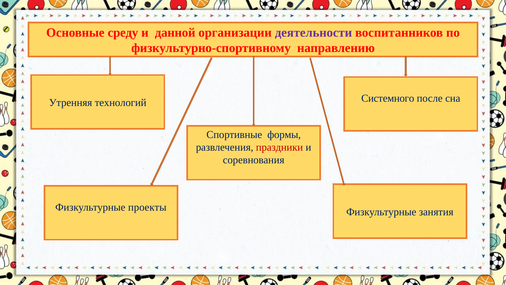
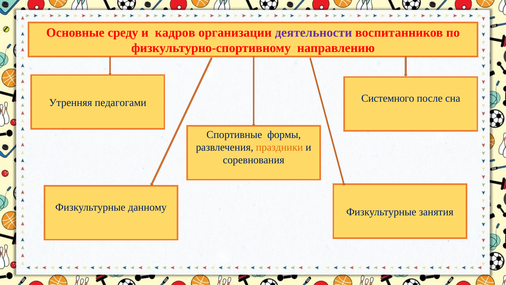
данной: данной -> кадров
технологий: технологий -> педагогами
праздники colour: red -> orange
проекты: проекты -> данному
